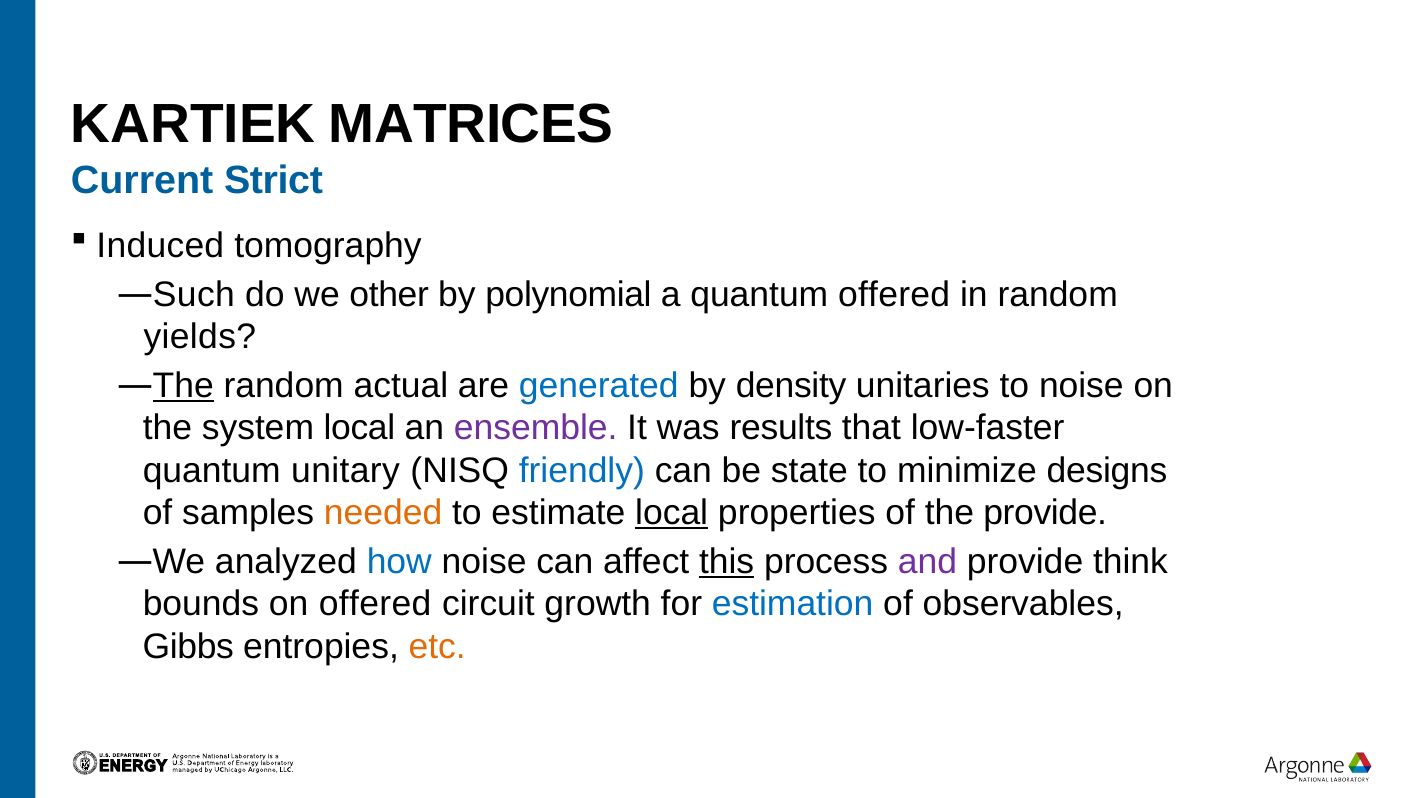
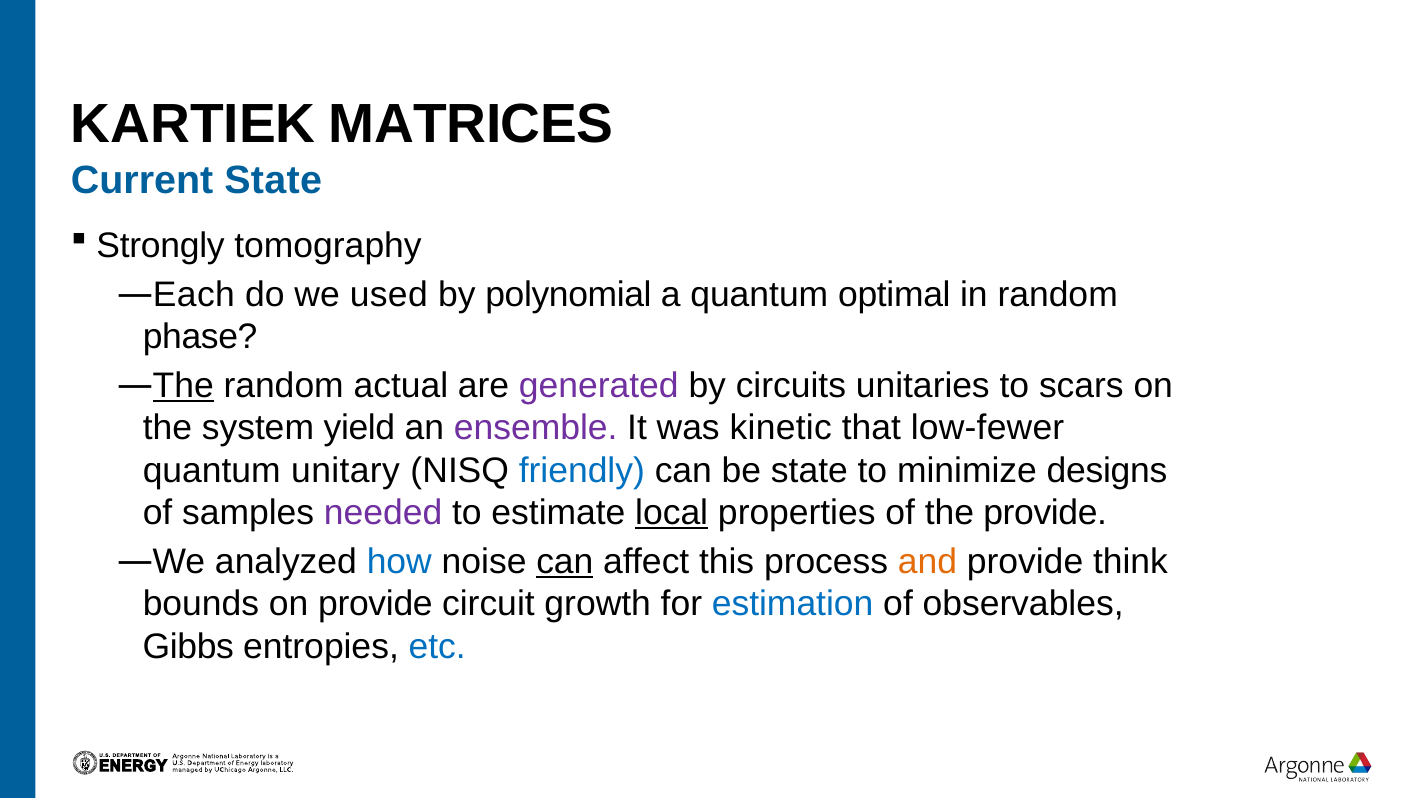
Current Strict: Strict -> State
Induced: Induced -> Strongly
Such: Such -> Each
other: other -> used
quantum offered: offered -> optimal
yields: yields -> phase
generated colour: blue -> purple
density: density -> circuits
to noise: noise -> scars
system local: local -> yield
results: results -> kinetic
low-faster: low-faster -> low-fewer
needed colour: orange -> purple
can at (565, 562) underline: none -> present
this underline: present -> none
and colour: purple -> orange
on offered: offered -> provide
etc colour: orange -> blue
